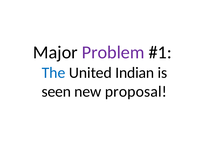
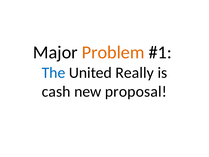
Problem colour: purple -> orange
Indian: Indian -> Really
seen: seen -> cash
